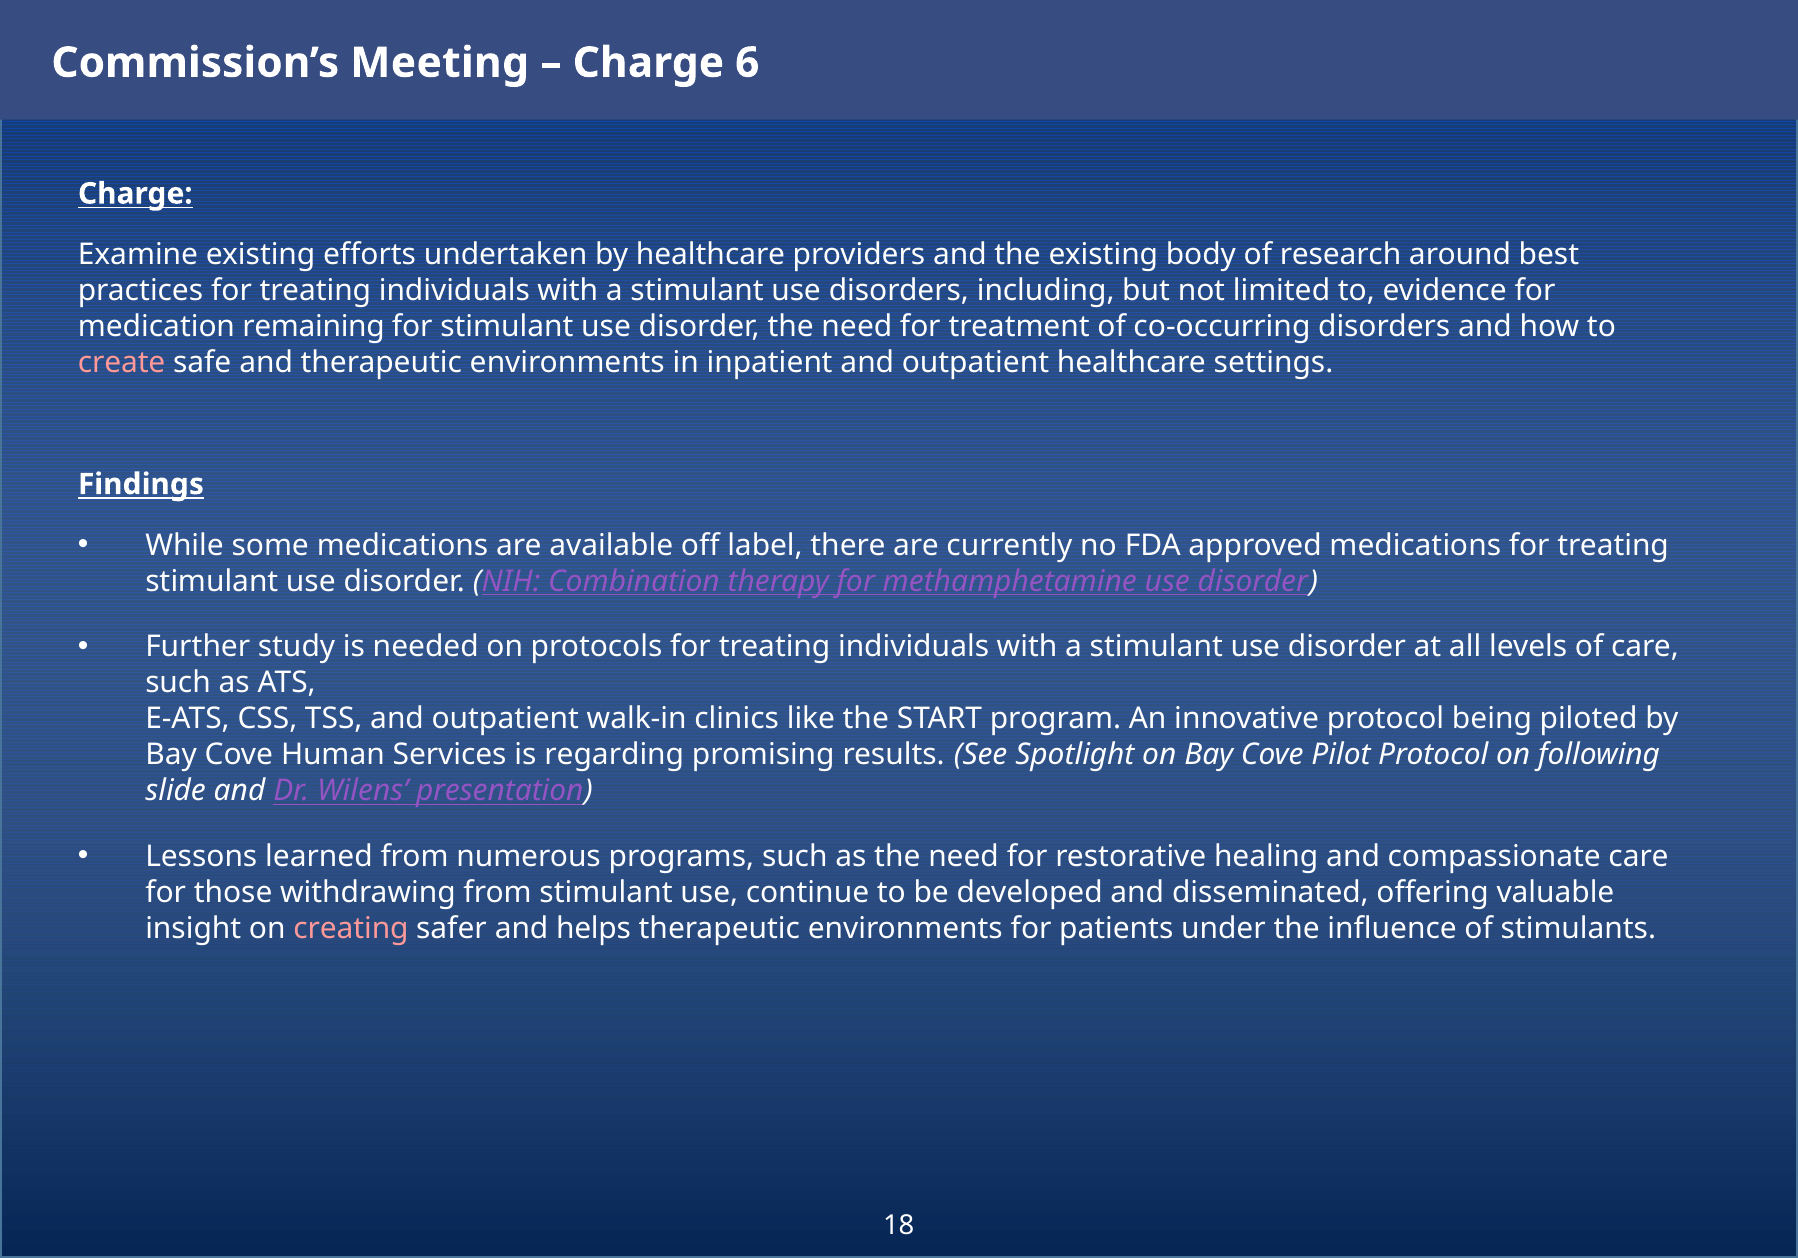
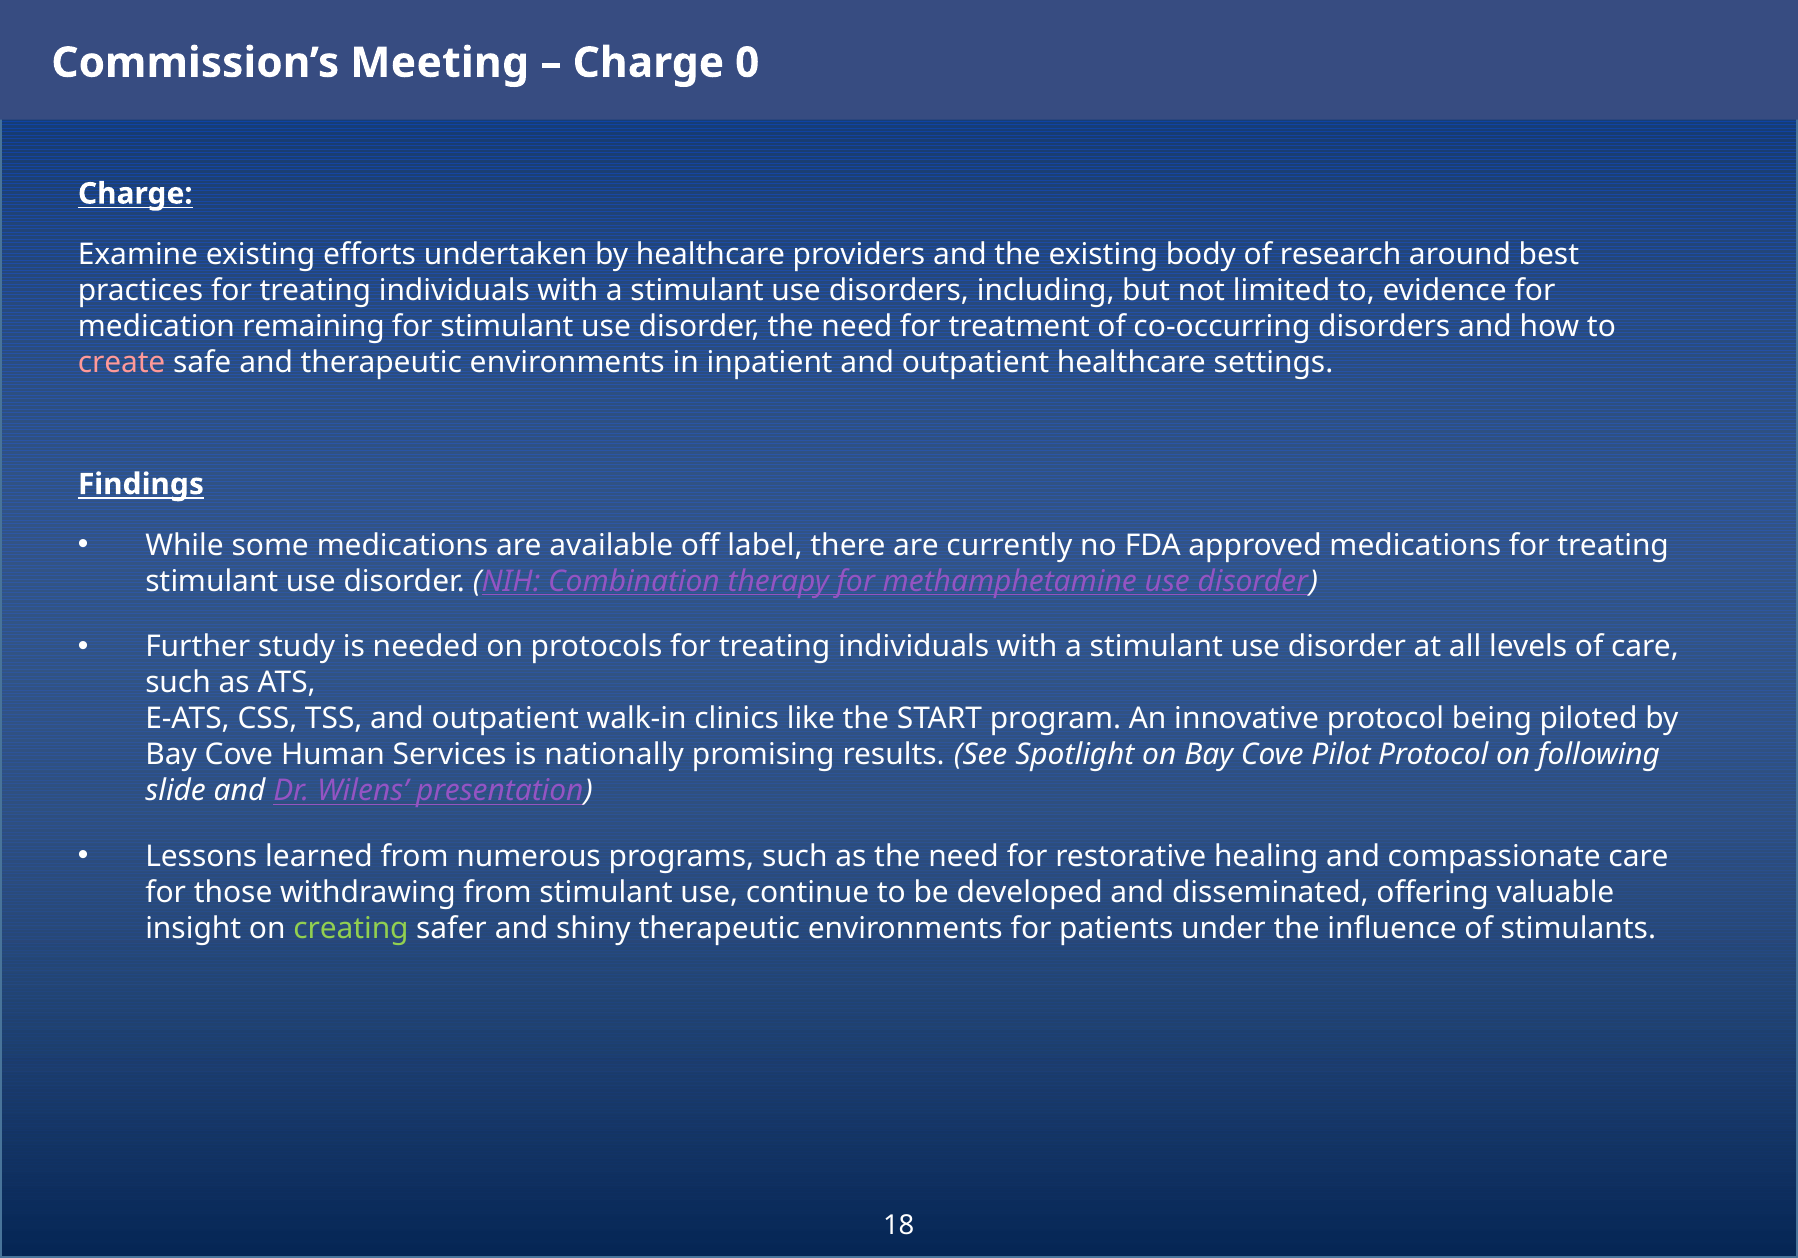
6: 6 -> 0
regarding: regarding -> nationally
creating colour: pink -> light green
helps: helps -> shiny
